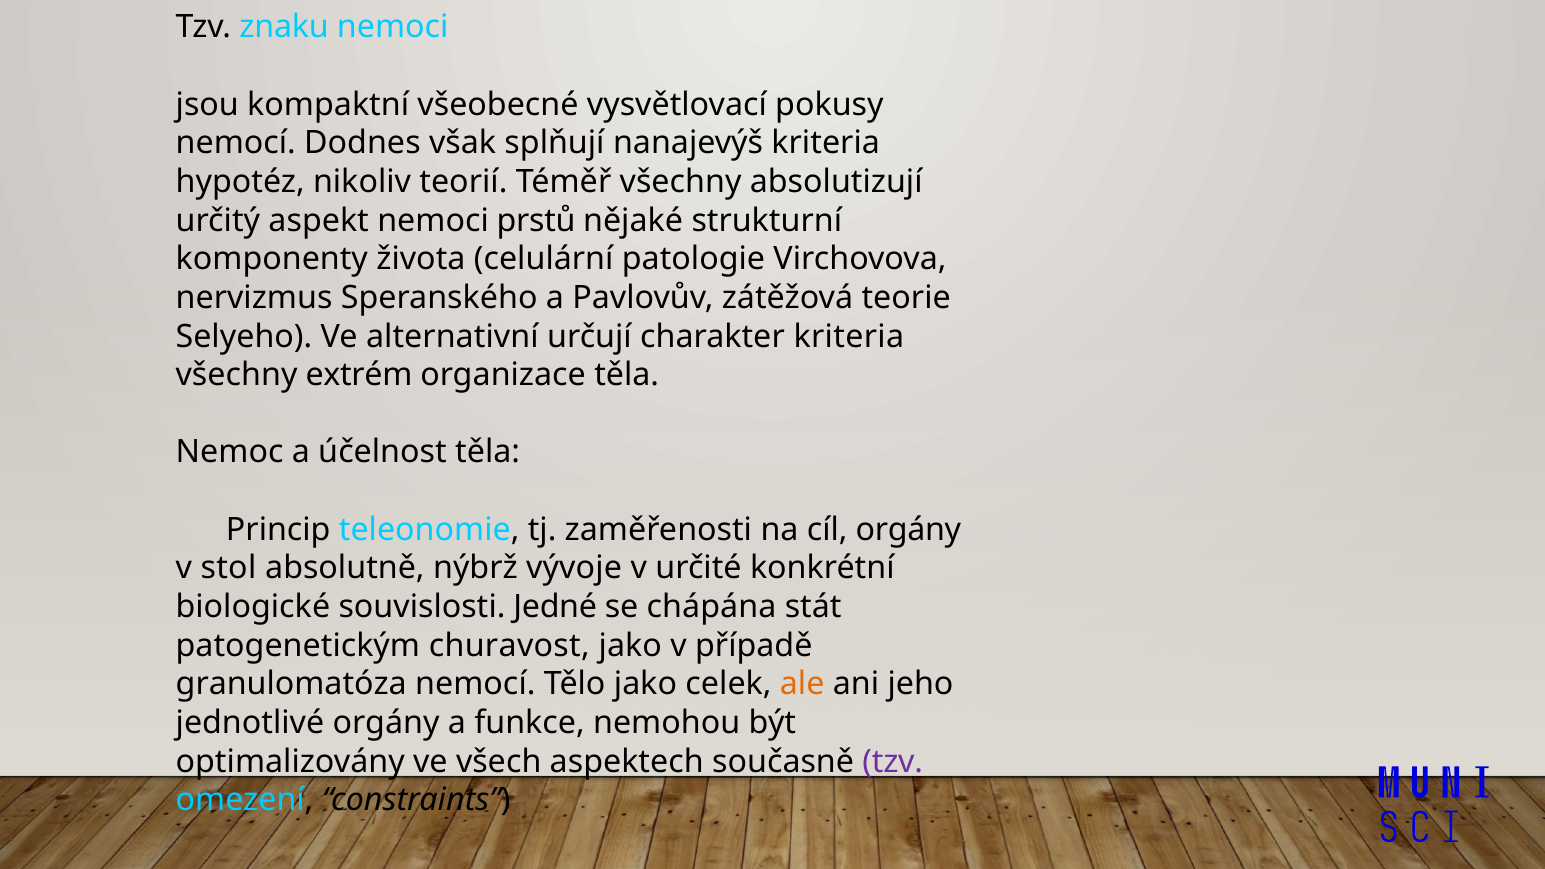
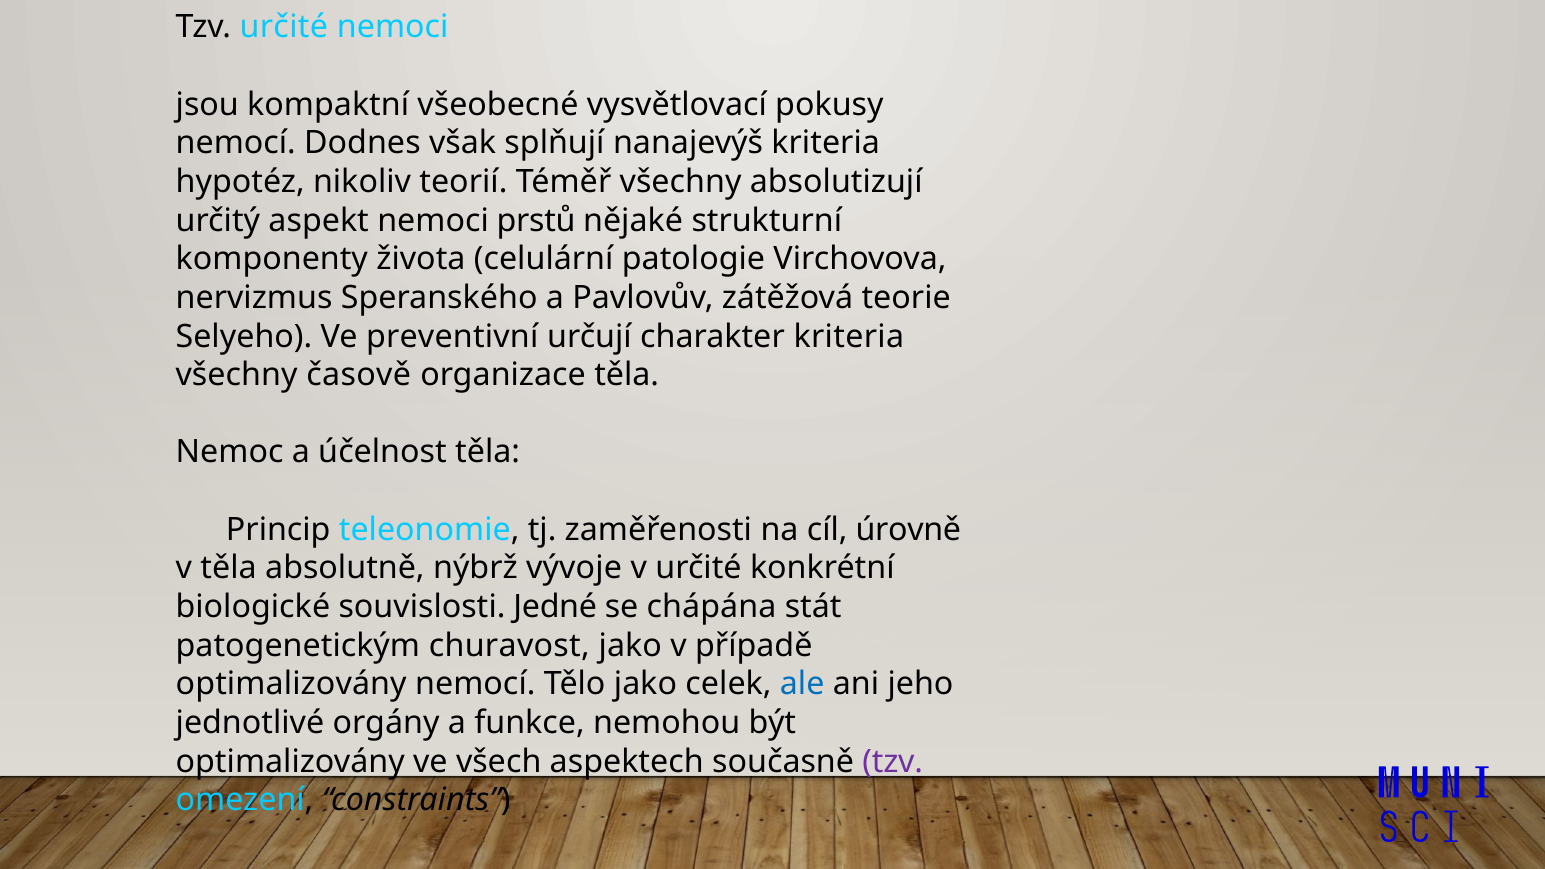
Tzv znaku: znaku -> určité
alternativní: alternativní -> preventivní
extrém: extrém -> časově
cíl orgány: orgány -> úrovně
v stol: stol -> těla
granulomatóza at (291, 684): granulomatóza -> optimalizovány
ale colour: orange -> blue
